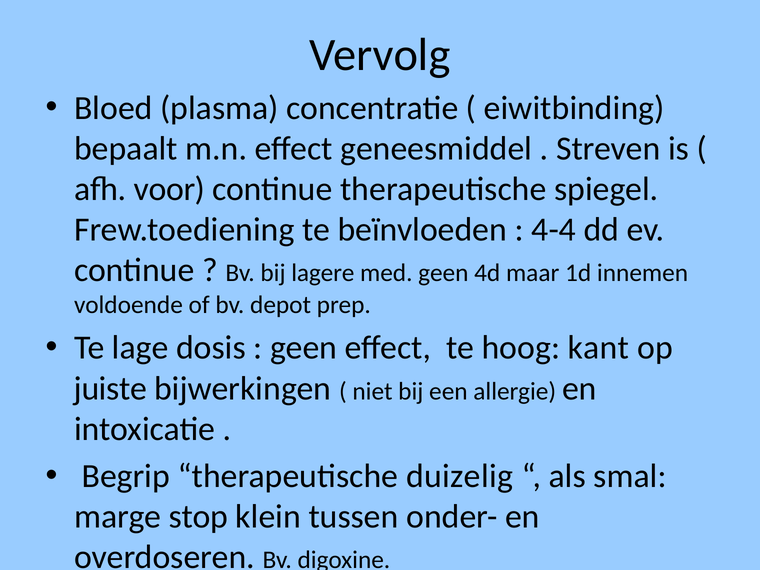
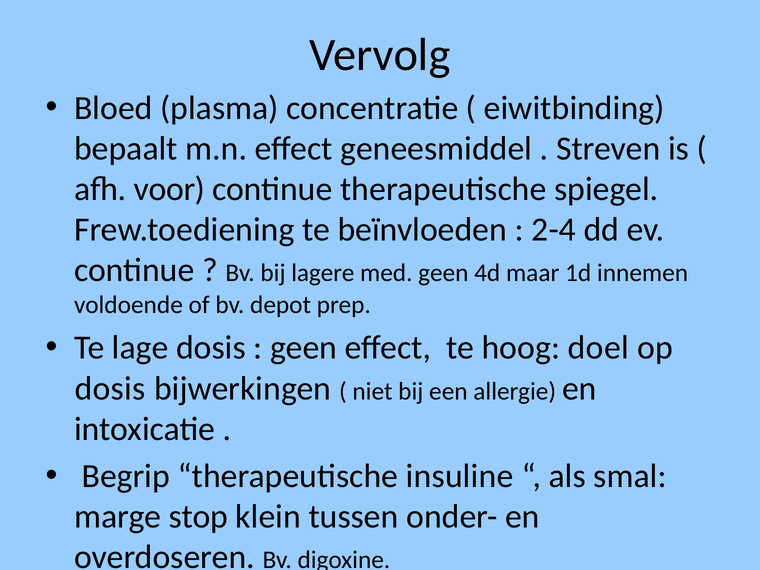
4-4: 4-4 -> 2-4
kant: kant -> doel
juiste at (110, 388): juiste -> dosis
duizelig: duizelig -> insuline
